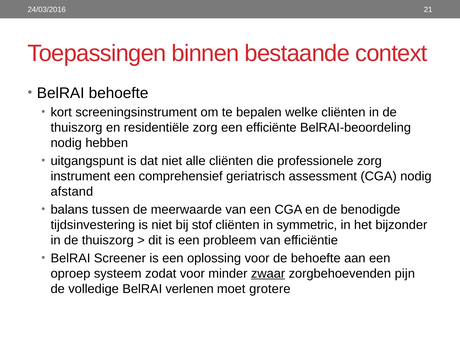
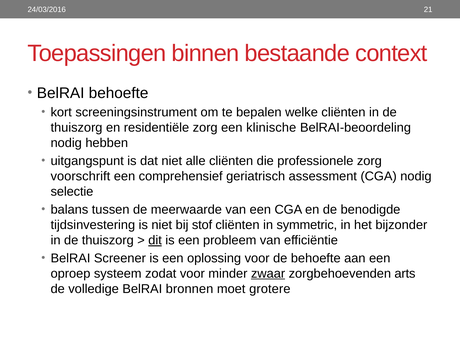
efficiënte: efficiënte -> klinische
instrument: instrument -> voorschrift
afstand: afstand -> selectie
dit underline: none -> present
pijn: pijn -> arts
verlenen: verlenen -> bronnen
